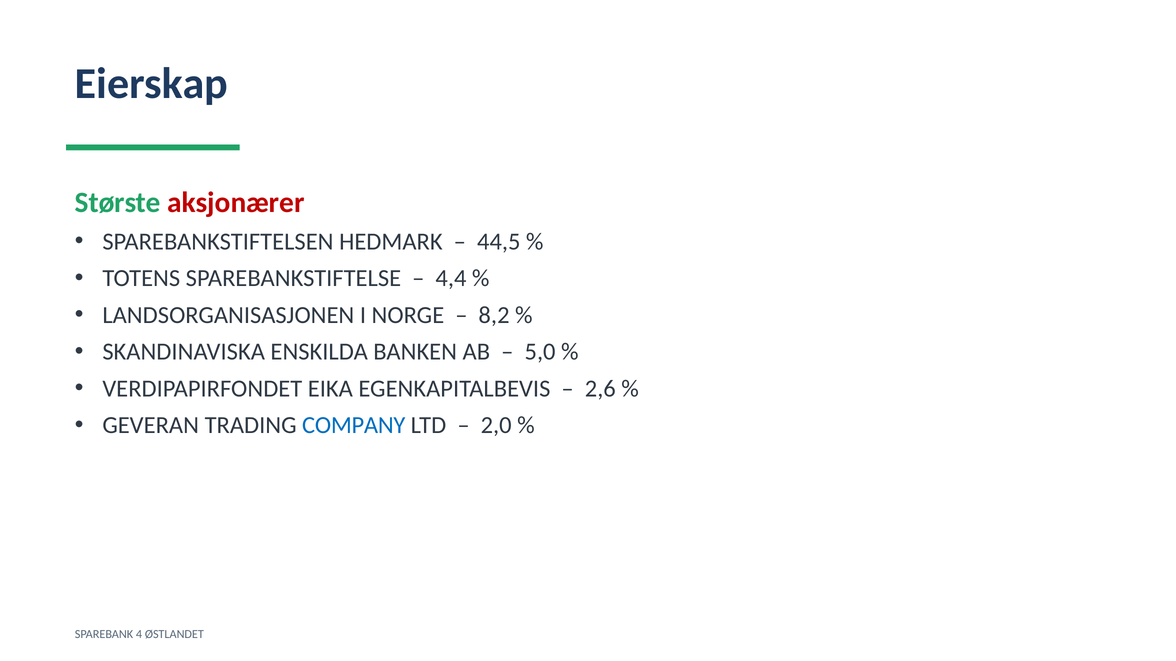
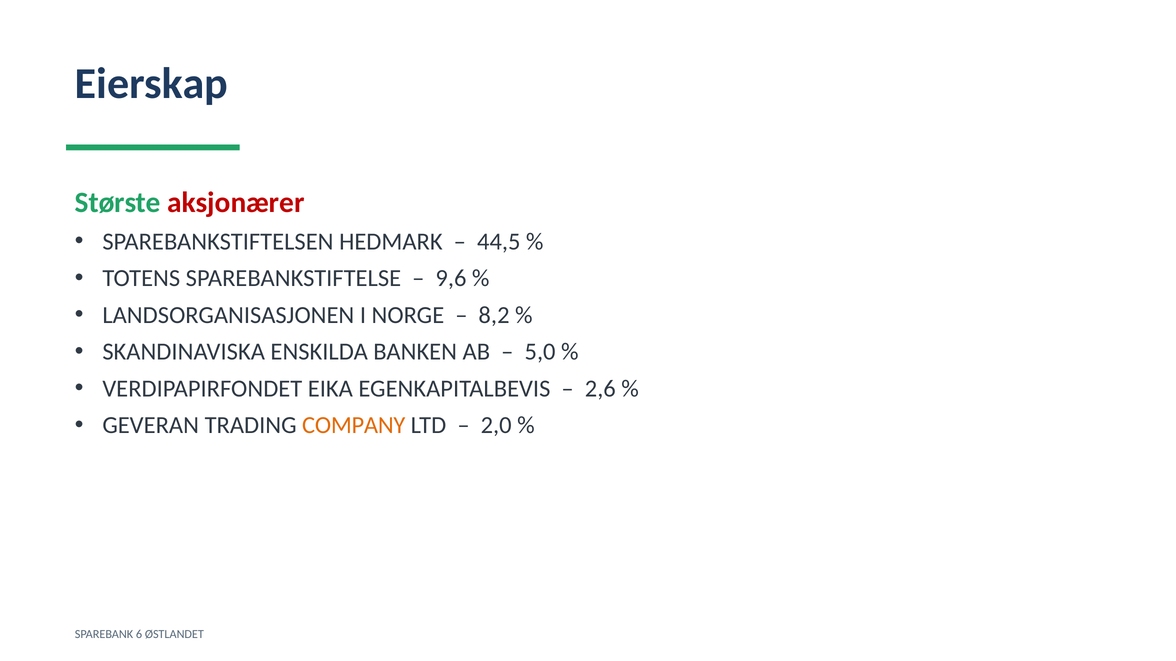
4,4: 4,4 -> 9,6
COMPANY colour: blue -> orange
4: 4 -> 6
